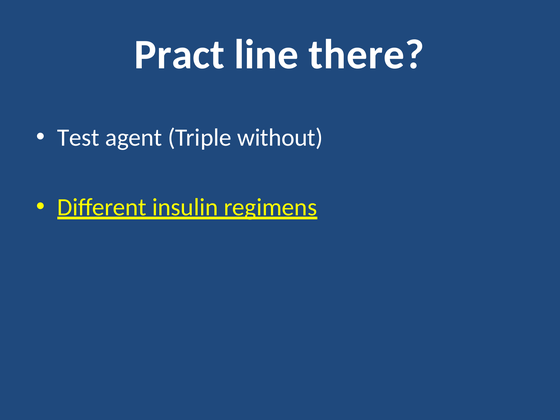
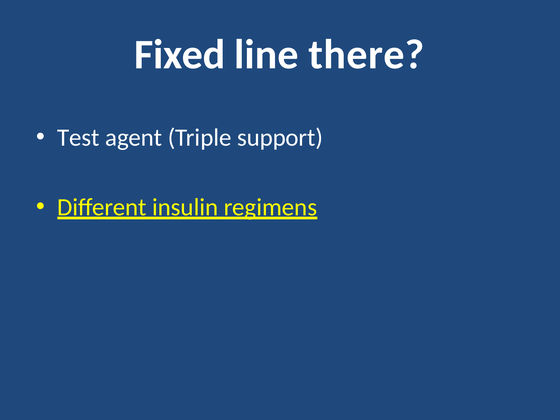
Pract: Pract -> Fixed
without: without -> support
